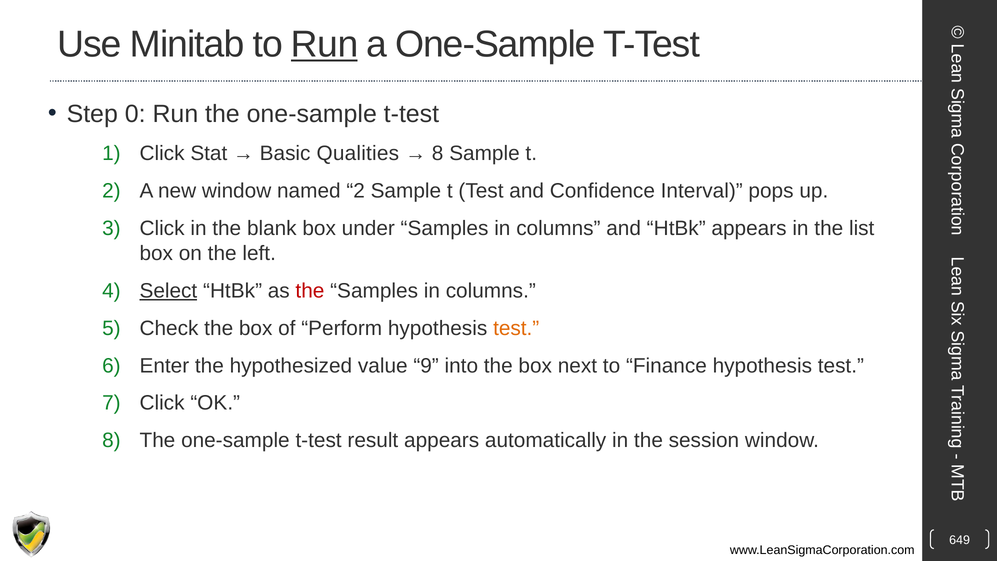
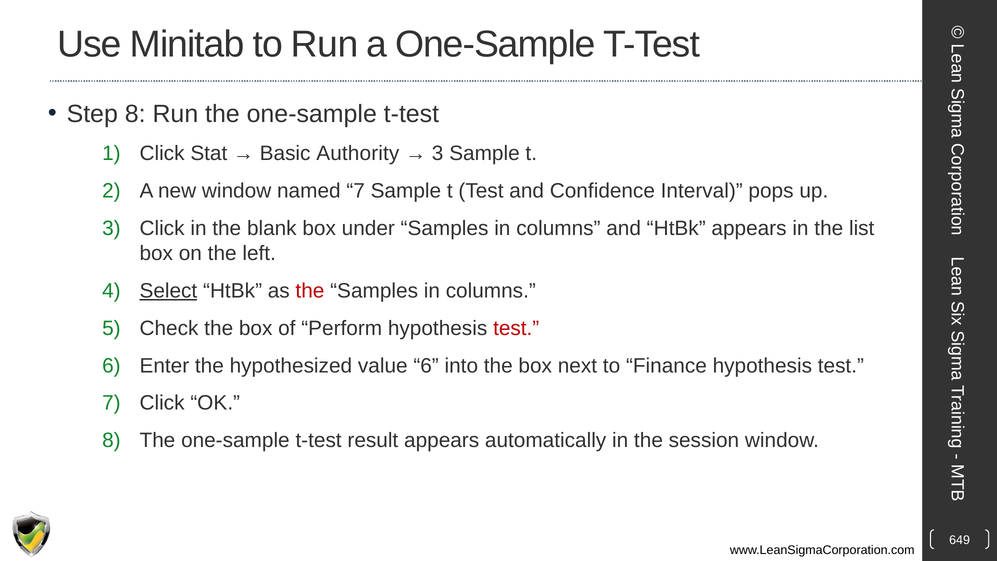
Run at (325, 44) underline: present -> none
Step 0: 0 -> 8
Qualities: Qualities -> Authority
8 at (438, 154): 8 -> 3
named 2: 2 -> 7
test at (516, 328) colour: orange -> red
value 9: 9 -> 6
